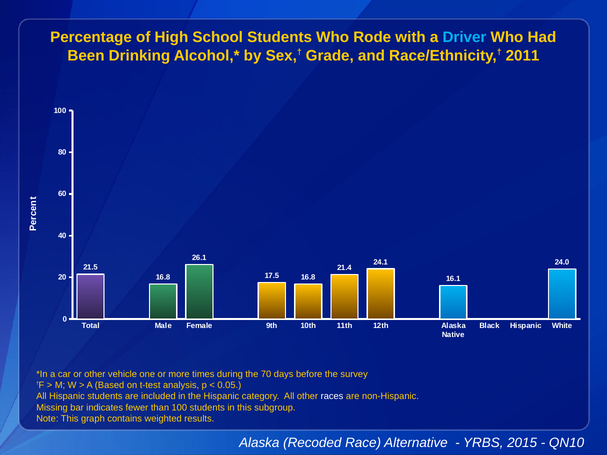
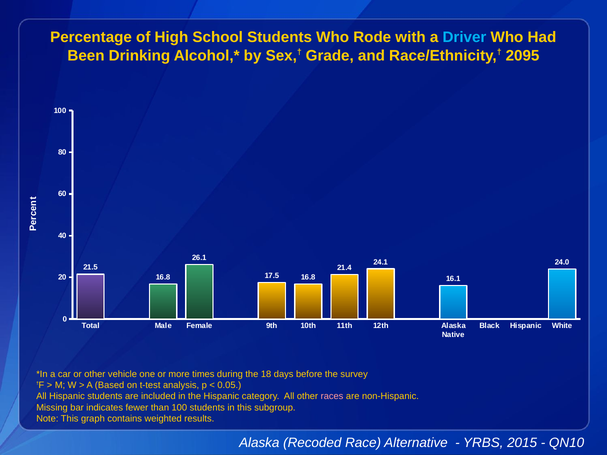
2011: 2011 -> 2095
70: 70 -> 18
races colour: white -> pink
